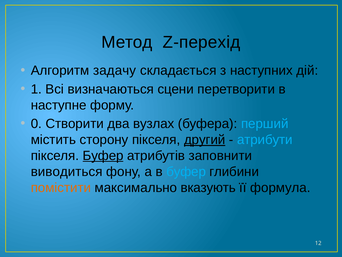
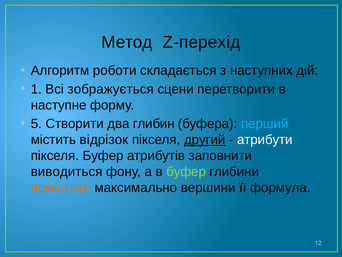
задачу: задачу -> роботи
визначаються: визначаються -> зображується
0: 0 -> 5
вузлах: вузлах -> глибин
сторону: сторону -> відрізок
атрибути colour: light blue -> white
Буфер at (103, 155) underline: present -> none
буфер at (186, 171) colour: light blue -> light green
вказують: вказують -> вершини
